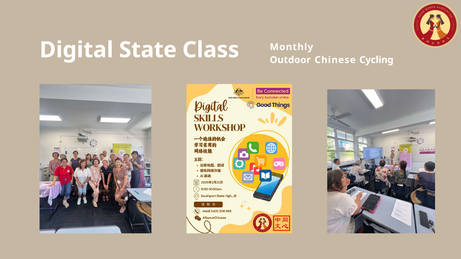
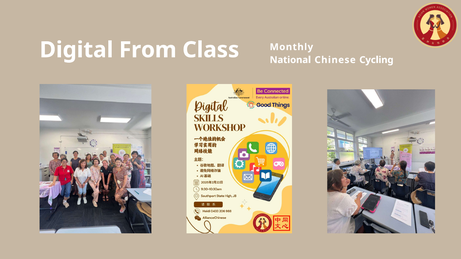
State: State -> From
Outdoor: Outdoor -> National
